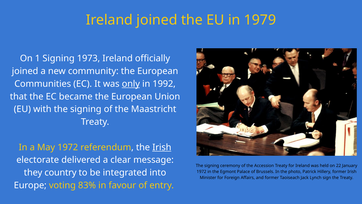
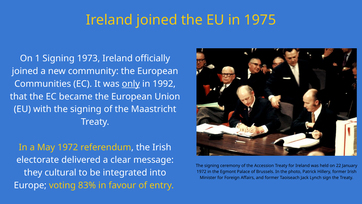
1979: 1979 -> 1975
Irish at (162, 147) underline: present -> none
country: country -> cultural
